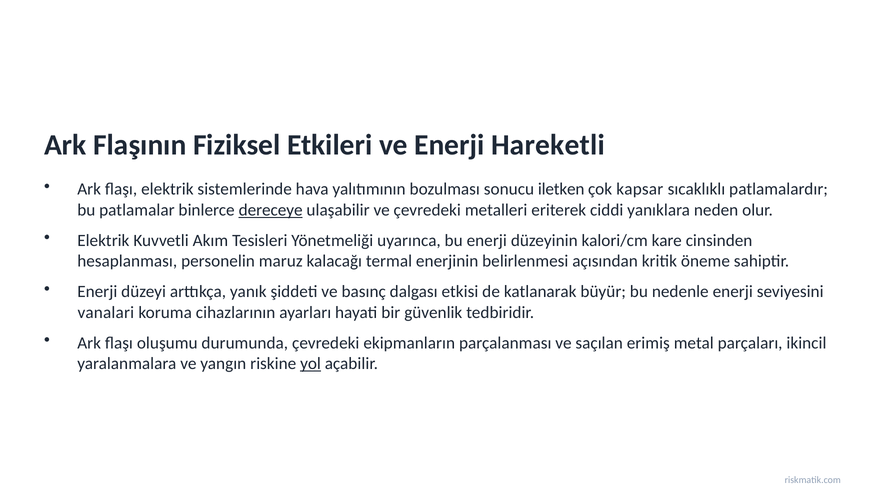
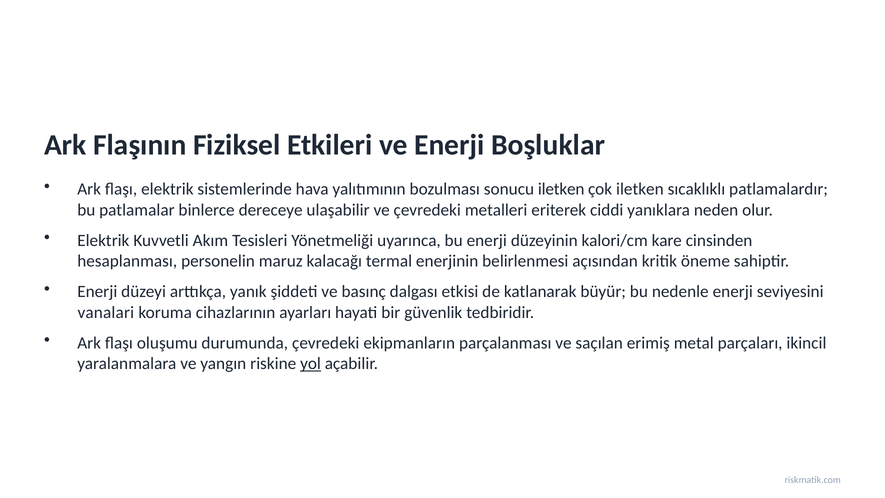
Hareketli: Hareketli -> Boşluklar
çok kapsar: kapsar -> iletken
dereceye underline: present -> none
